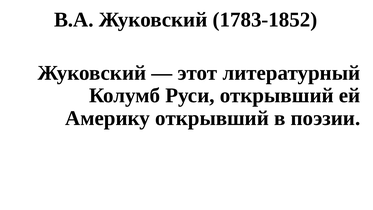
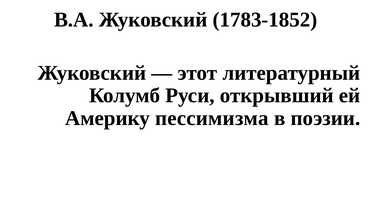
Америку открывший: открывший -> пессимизма
